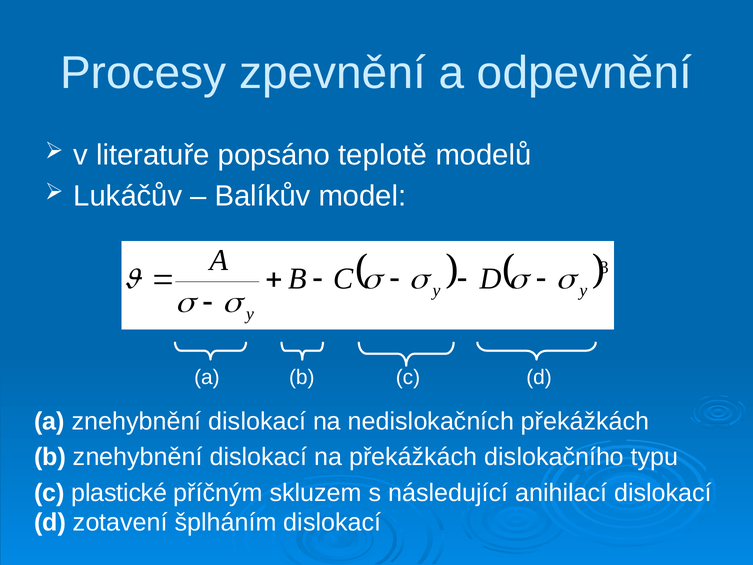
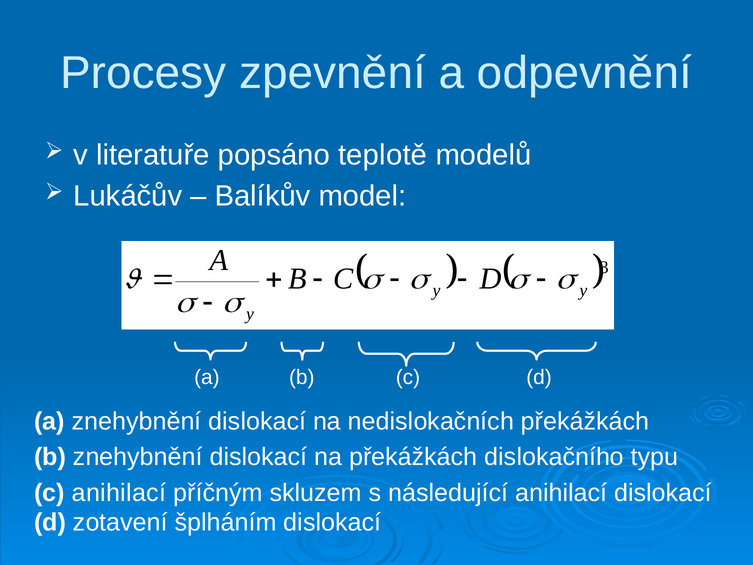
c plastické: plastické -> anihilací
